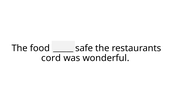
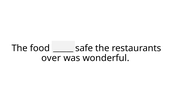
cord: cord -> over
